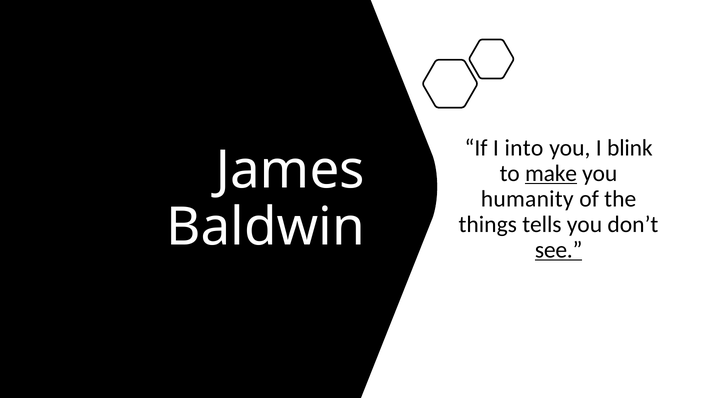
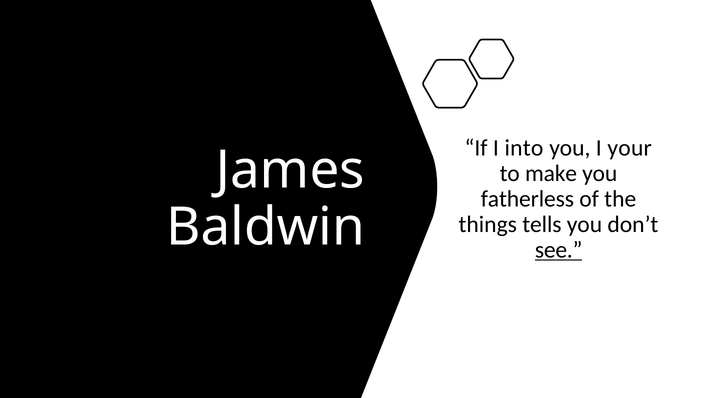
blink: blink -> your
make underline: present -> none
humanity: humanity -> fatherless
